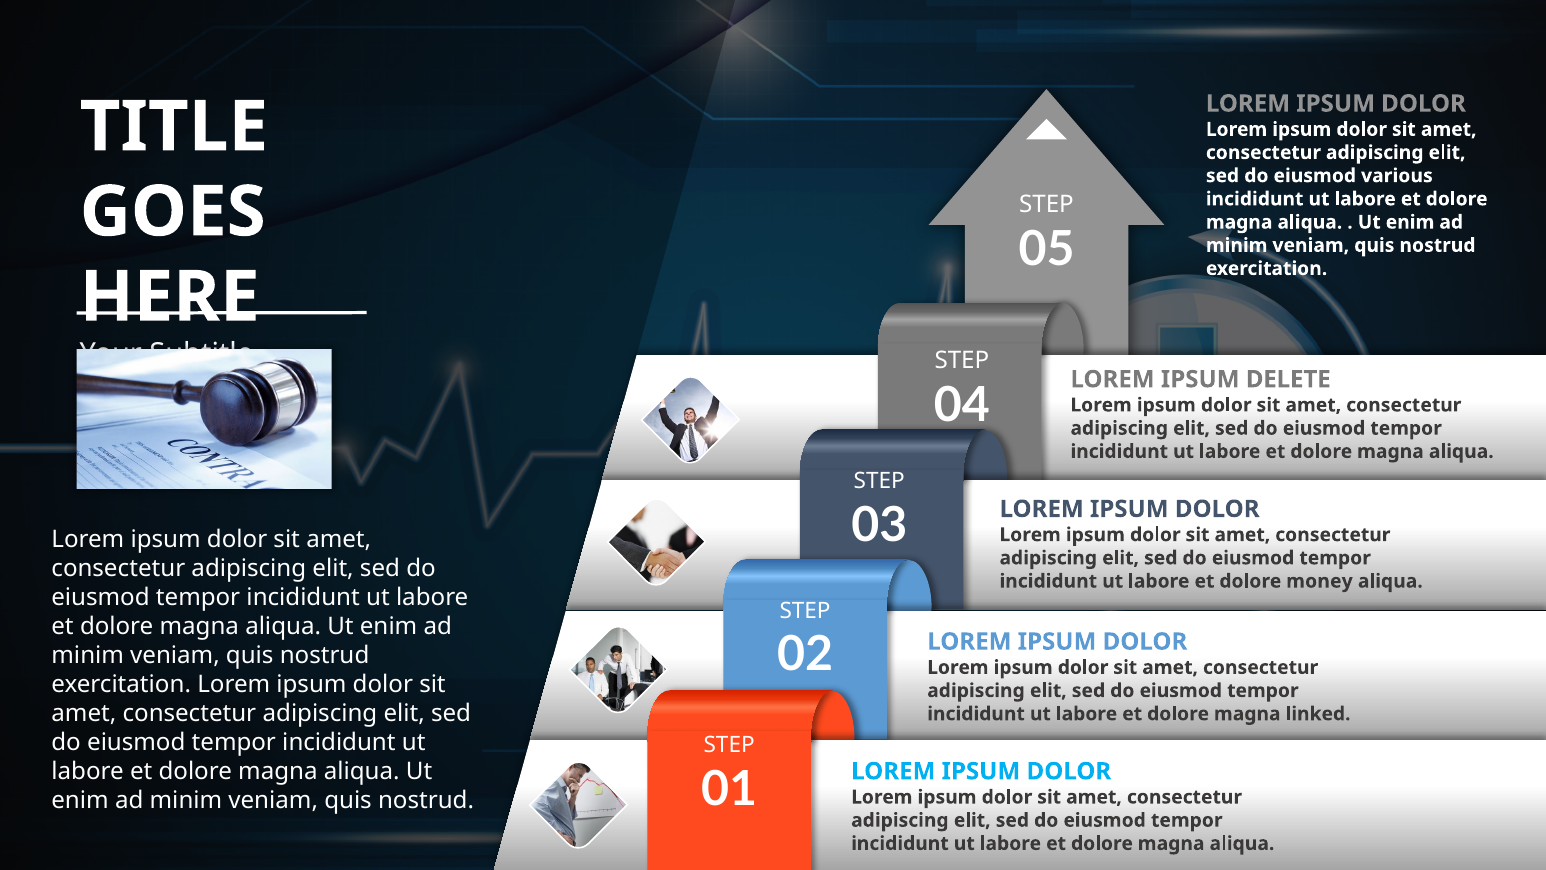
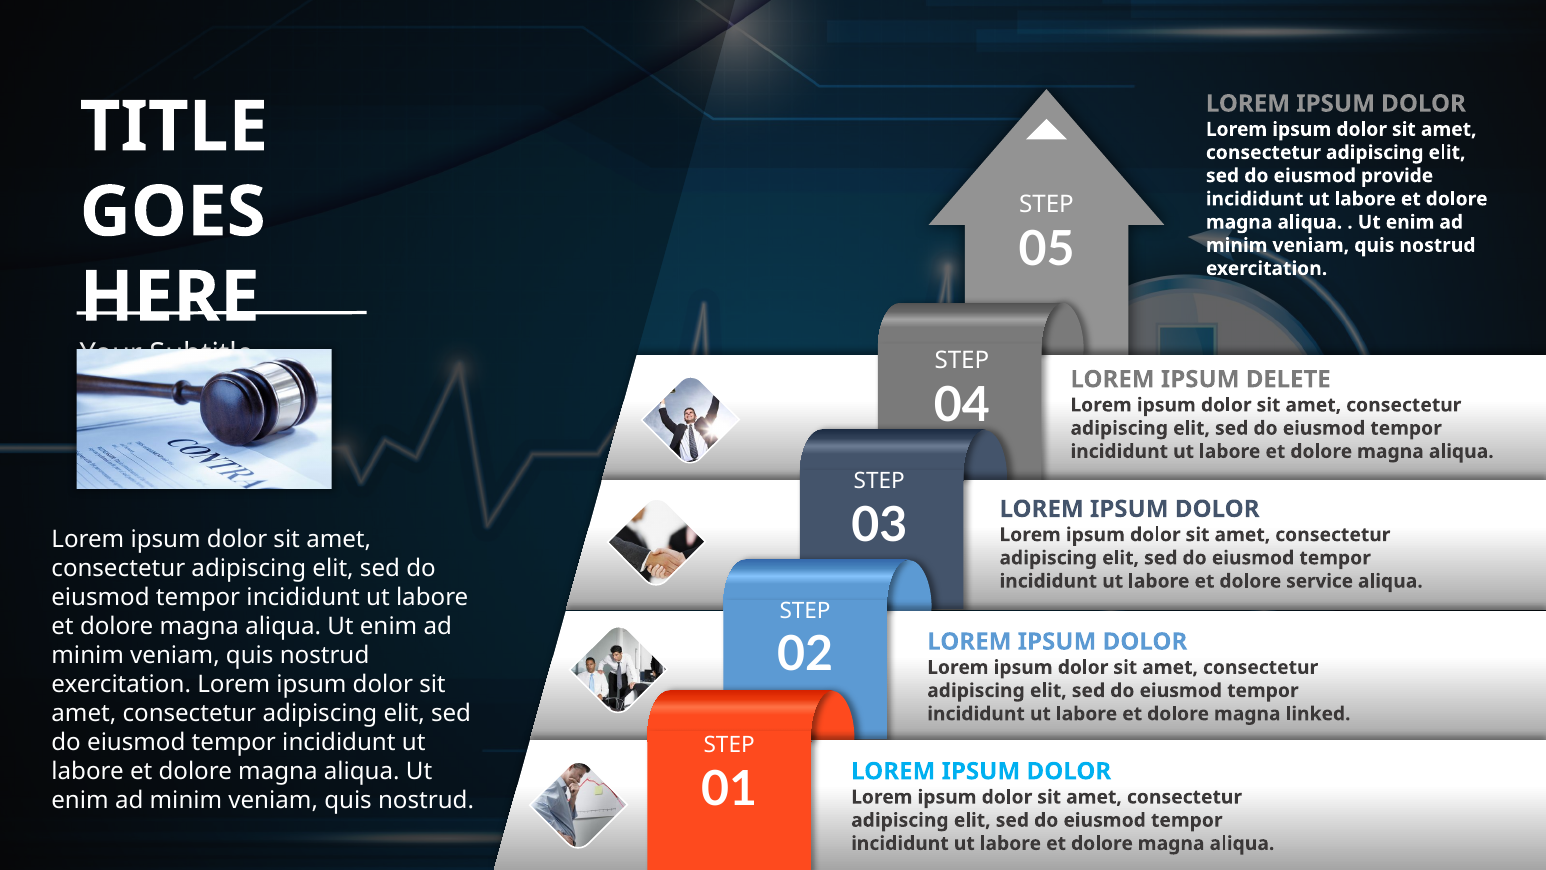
various: various -> provide
money: money -> service
